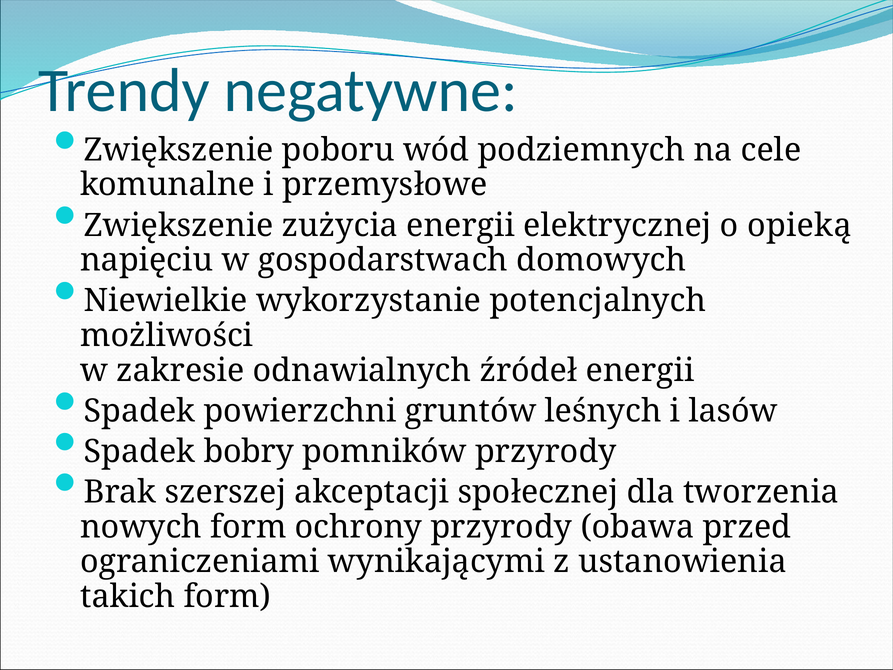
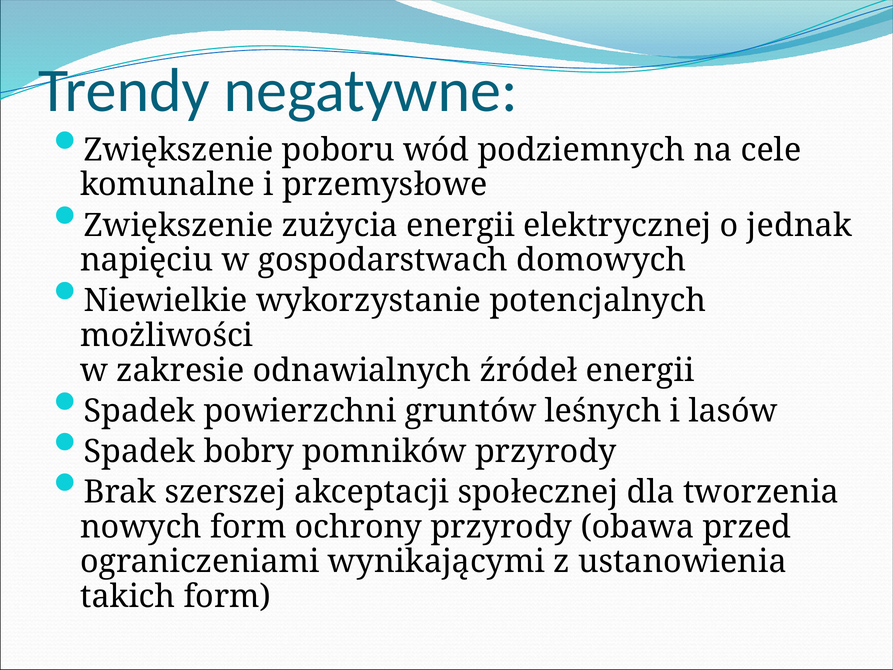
opieką: opieką -> jednak
